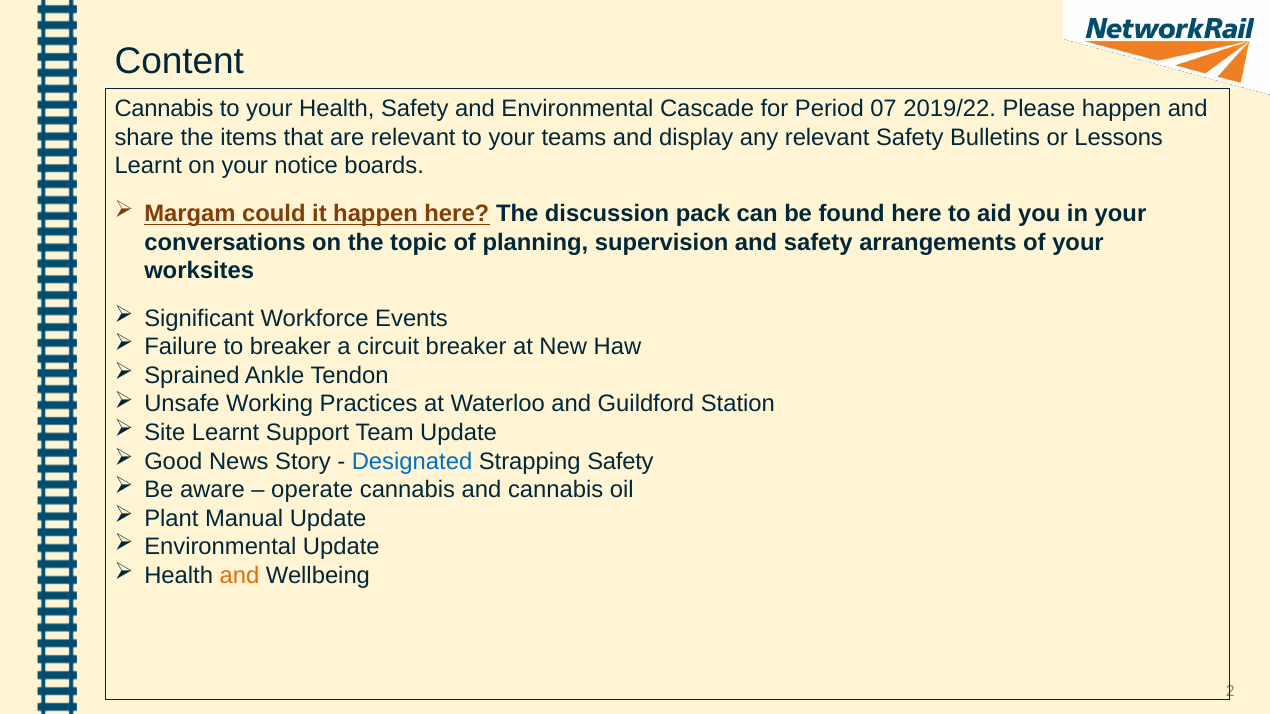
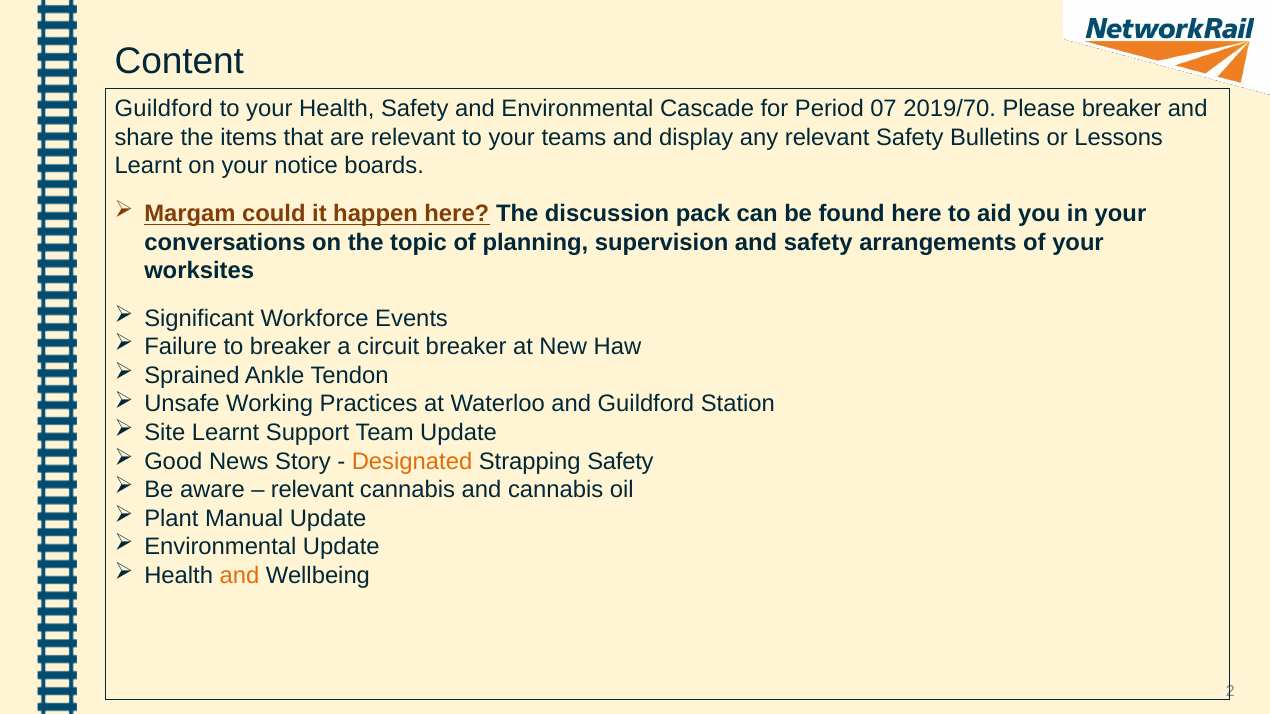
Cannabis at (164, 109): Cannabis -> Guildford
2019/22: 2019/22 -> 2019/70
Please happen: happen -> breaker
Designated colour: blue -> orange
operate at (312, 490): operate -> relevant
